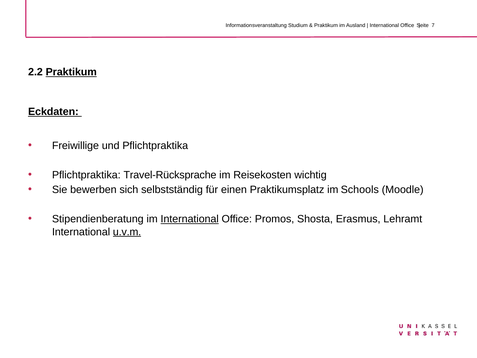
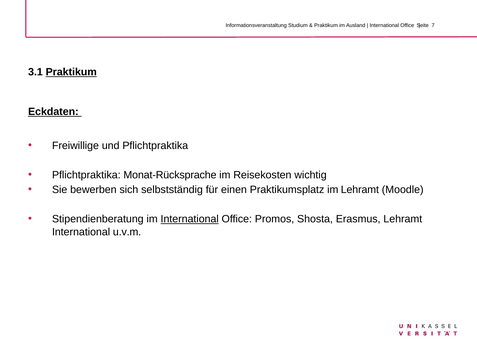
2.2: 2.2 -> 3.1
Travel-Rücksprache: Travel-Rücksprache -> Monat-Rücksprache
im Schools: Schools -> Lehramt
u.v.m underline: present -> none
